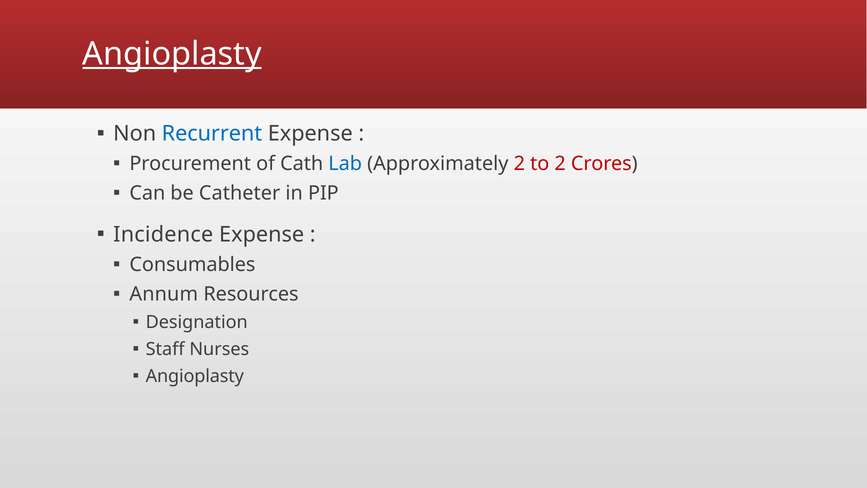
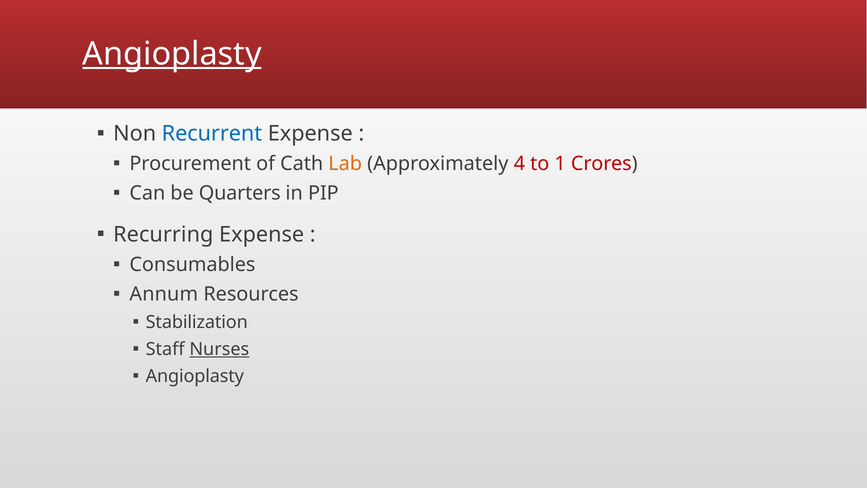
Lab colour: blue -> orange
Approximately 2: 2 -> 4
to 2: 2 -> 1
Catheter: Catheter -> Quarters
Incidence: Incidence -> Recurring
Designation: Designation -> Stabilization
Nurses underline: none -> present
